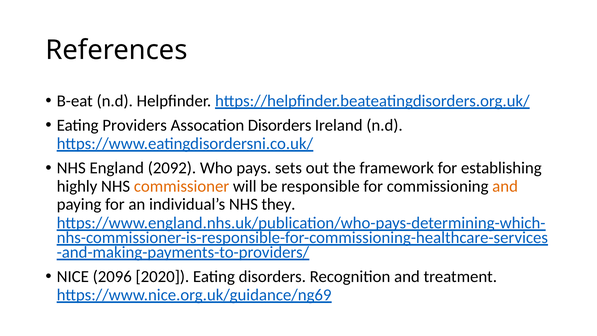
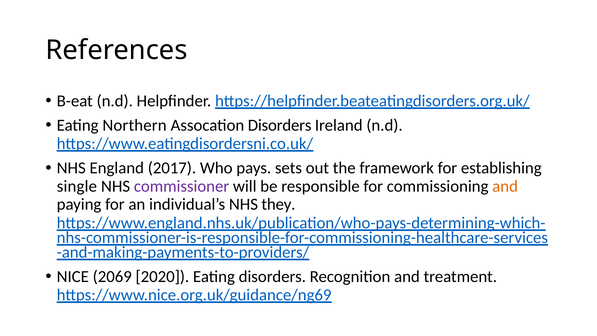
Providers: Providers -> Northern
2092: 2092 -> 2017
highly: highly -> single
commissioner colour: orange -> purple
2096: 2096 -> 2069
